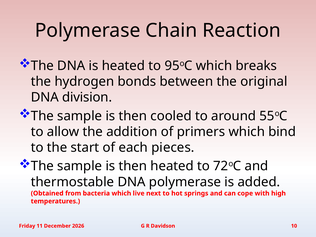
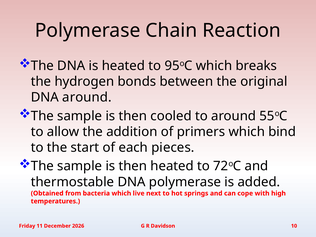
DNA division: division -> around
